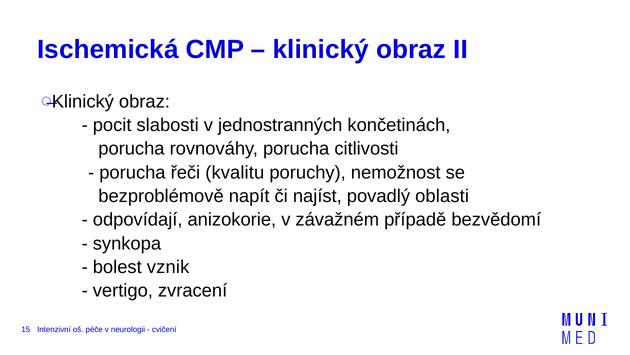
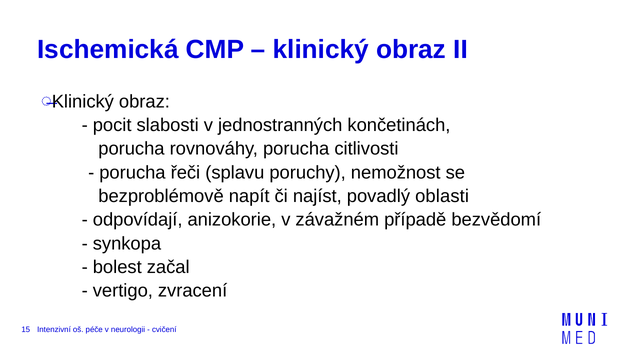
kvalitu: kvalitu -> splavu
vznik: vznik -> začal
